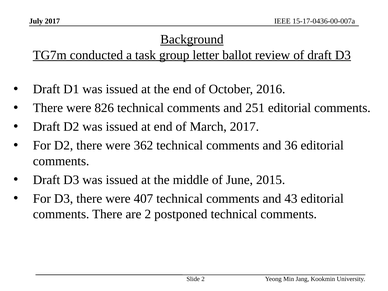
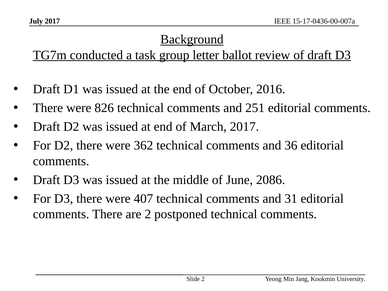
2015: 2015 -> 2086
43: 43 -> 31
